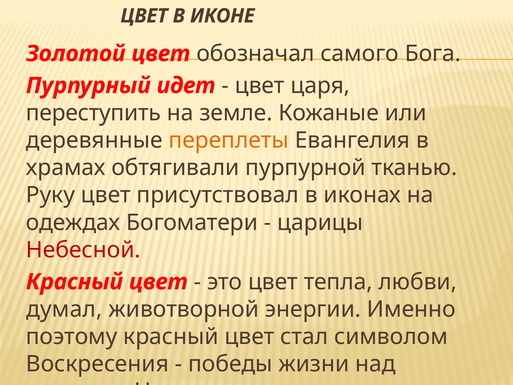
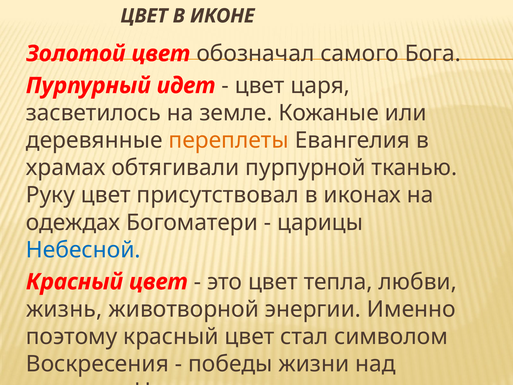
переступить: переступить -> засветилось
Небесной colour: red -> blue
думал: думал -> жизнь
